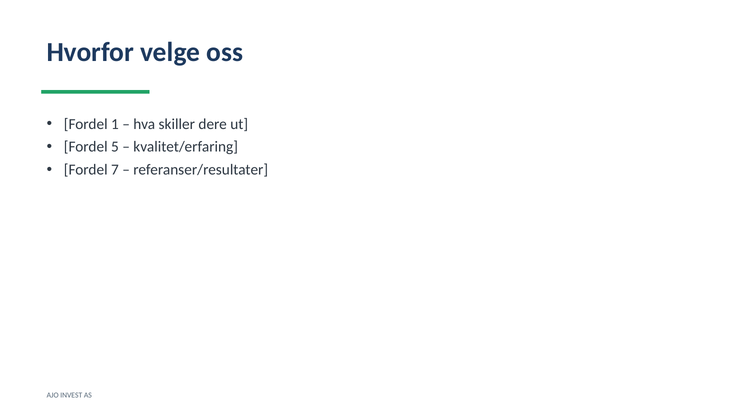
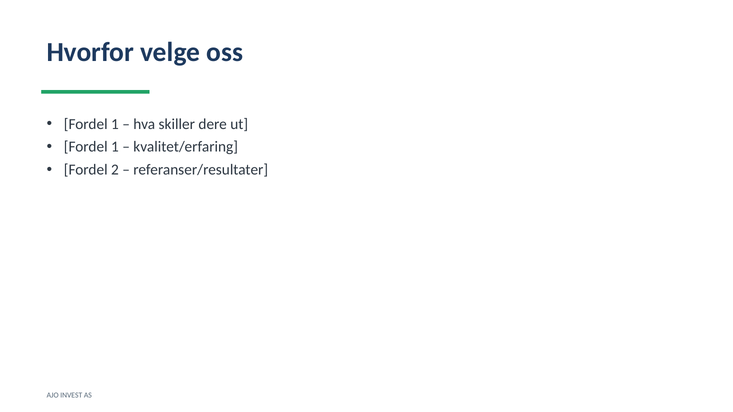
5 at (115, 147): 5 -> 1
7: 7 -> 2
